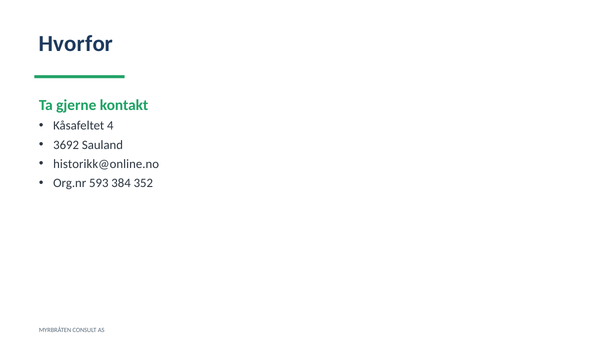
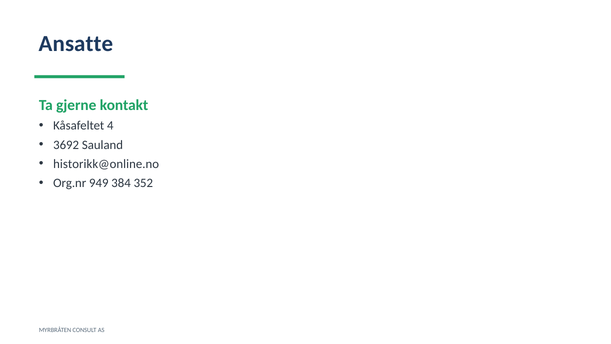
Hvorfor: Hvorfor -> Ansatte
593: 593 -> 949
